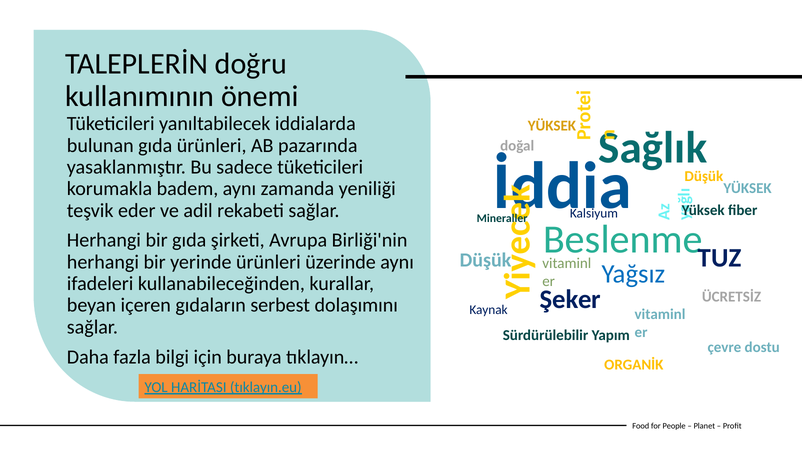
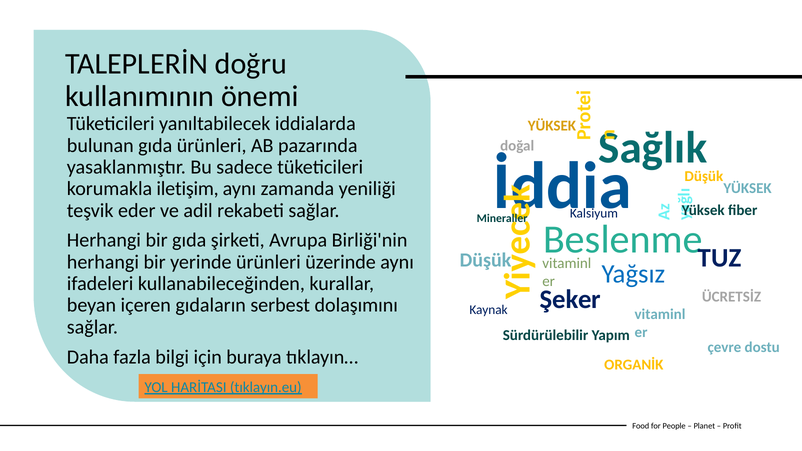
badem: badem -> iletişim
